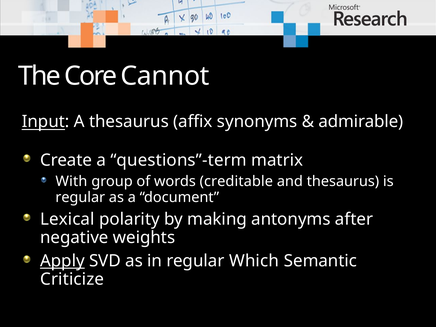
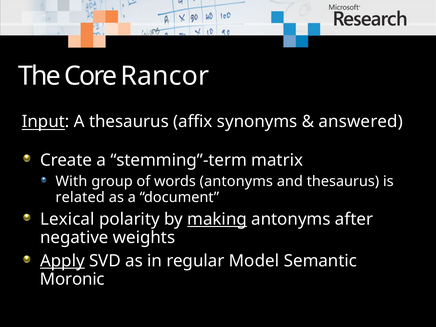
Cannot: Cannot -> Rancor
admirable: admirable -> answered
questions”-term: questions”-term -> stemming”-term
words creditable: creditable -> antonyms
regular at (80, 197): regular -> related
making underline: none -> present
Which: Which -> Model
Criticize: Criticize -> Moronic
